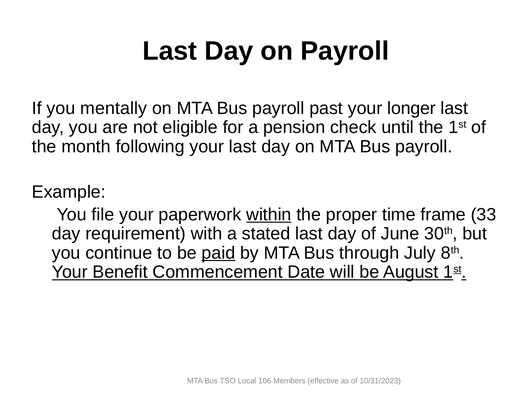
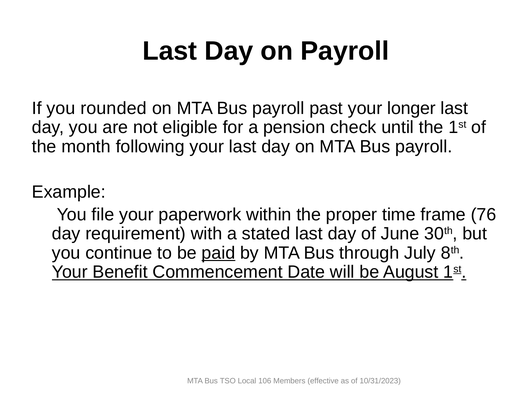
mentally: mentally -> rounded
within underline: present -> none
33: 33 -> 76
